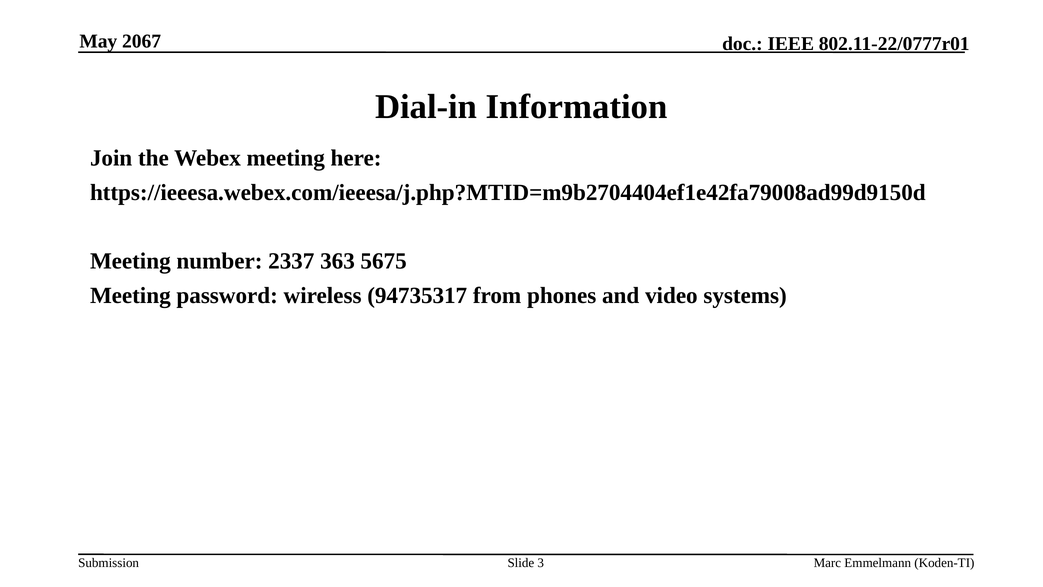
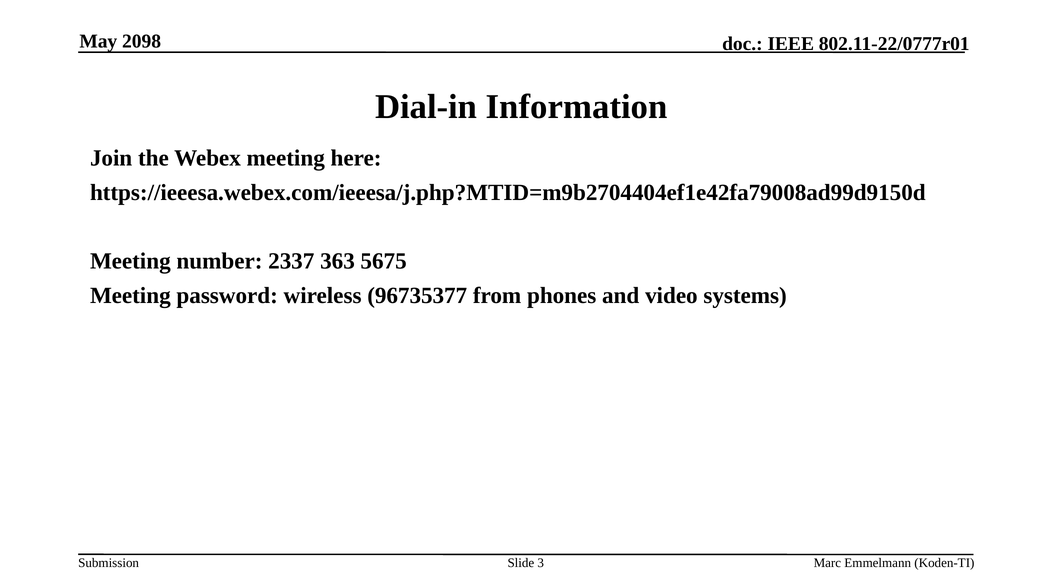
2067: 2067 -> 2098
94735317: 94735317 -> 96735377
